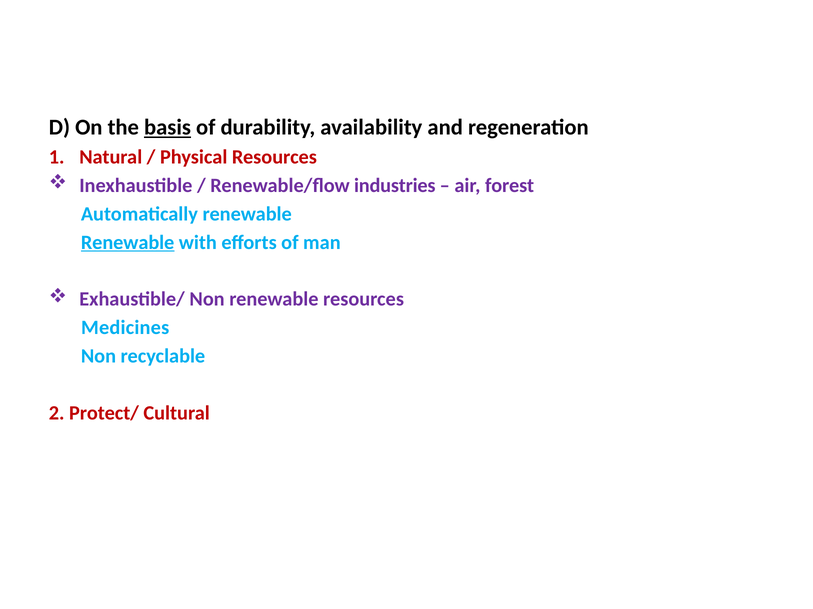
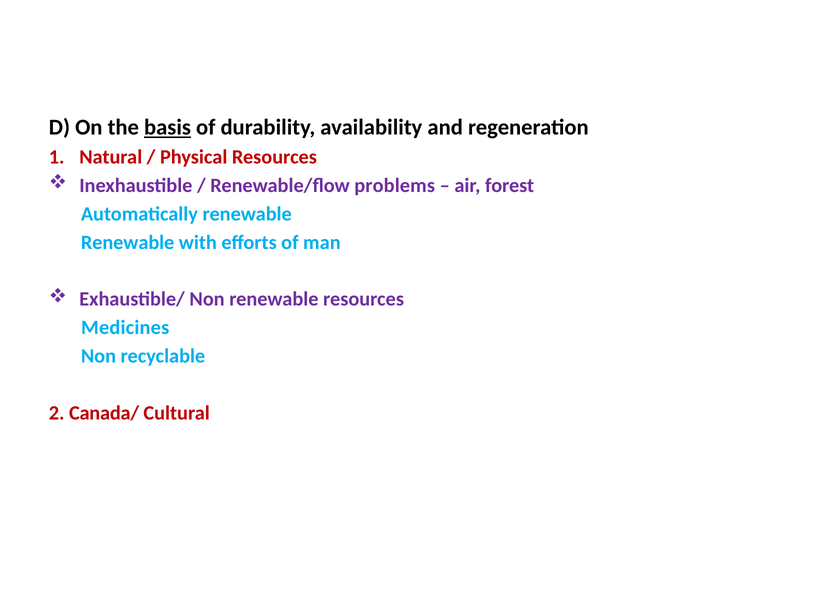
industries: industries -> problems
Renewable at (128, 243) underline: present -> none
Protect/: Protect/ -> Canada/
